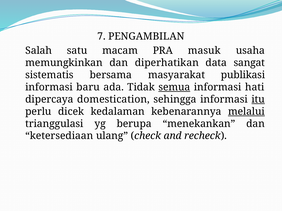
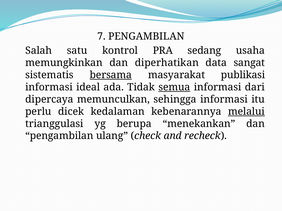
macam: macam -> kontrol
masuk: masuk -> sedang
bersama underline: none -> present
baru: baru -> ideal
hati: hati -> dari
domestication: domestication -> memunculkan
itu underline: present -> none
ketersediaan at (59, 136): ketersediaan -> pengambilan
